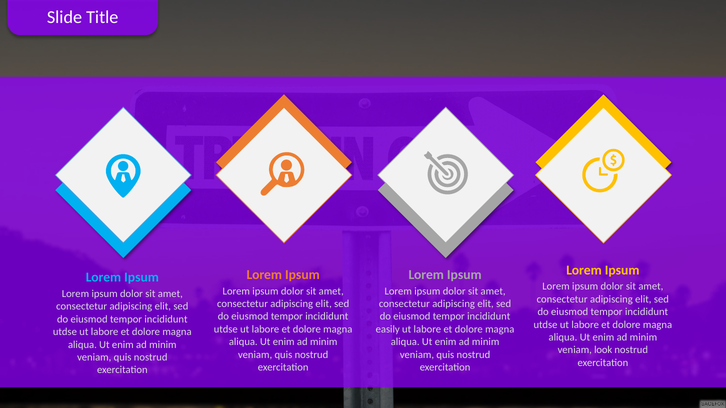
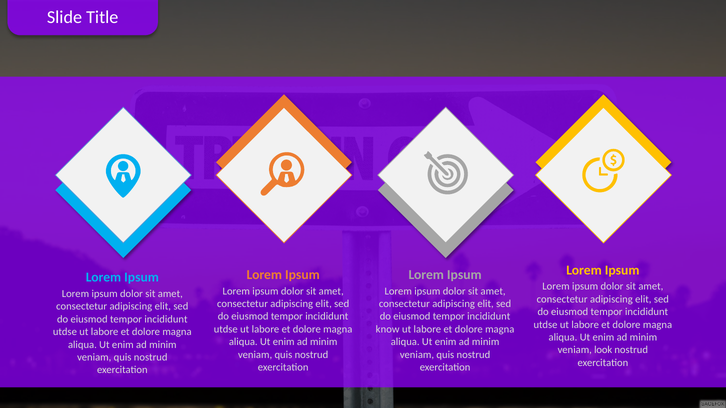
easily: easily -> know
